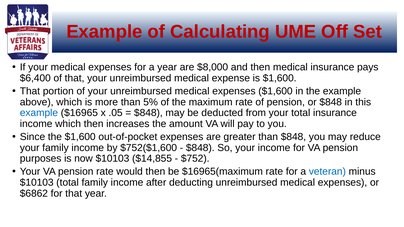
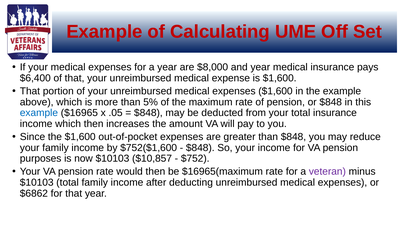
and then: then -> year
$14,855: $14,855 -> $10,857
veteran colour: blue -> purple
